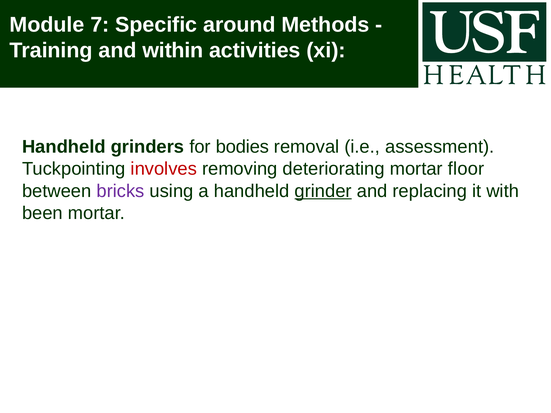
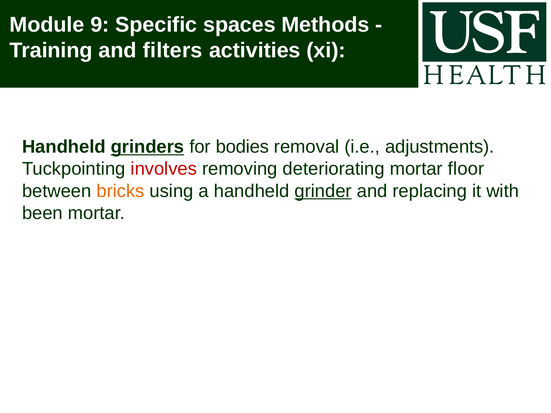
7: 7 -> 9
around: around -> spaces
within: within -> filters
grinders underline: none -> present
assessment: assessment -> adjustments
bricks colour: purple -> orange
